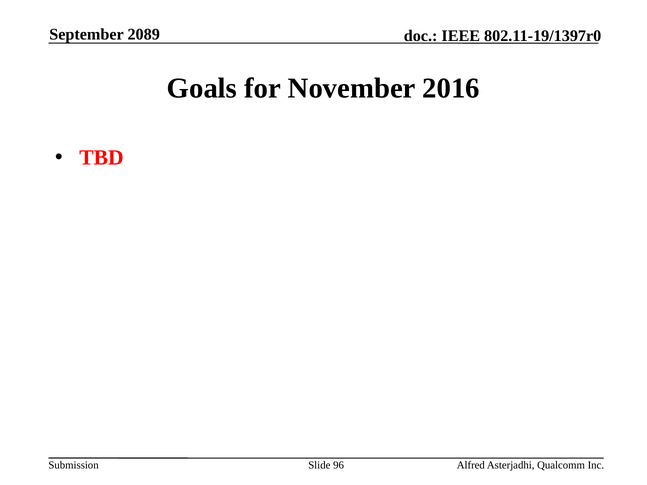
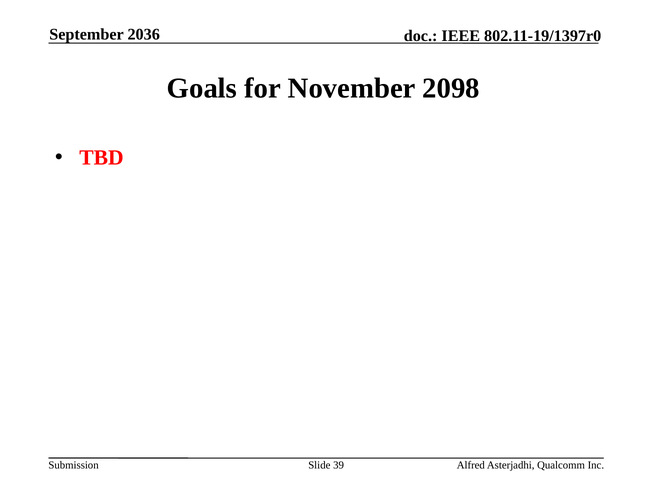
2089: 2089 -> 2036
2016: 2016 -> 2098
96: 96 -> 39
